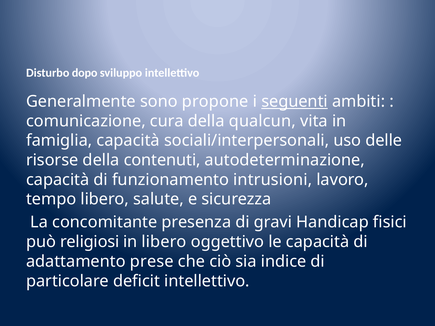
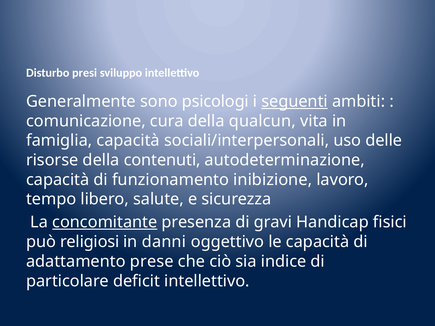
dopo: dopo -> presi
propone: propone -> psicologi
intrusioni: intrusioni -> inibizione
concomitante underline: none -> present
in libero: libero -> danni
